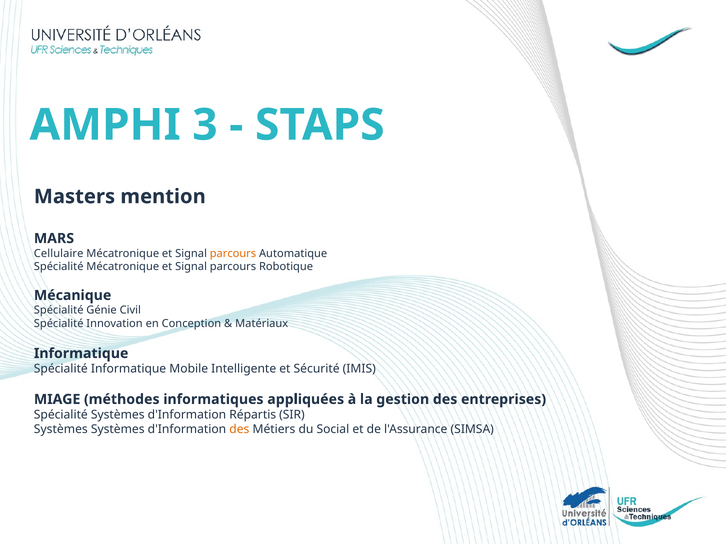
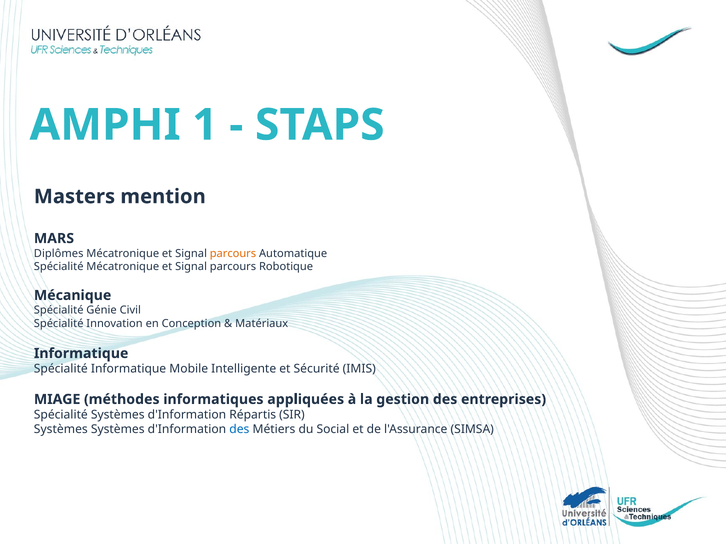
3: 3 -> 1
Cellulaire: Cellulaire -> Diplômes
des at (239, 430) colour: orange -> blue
